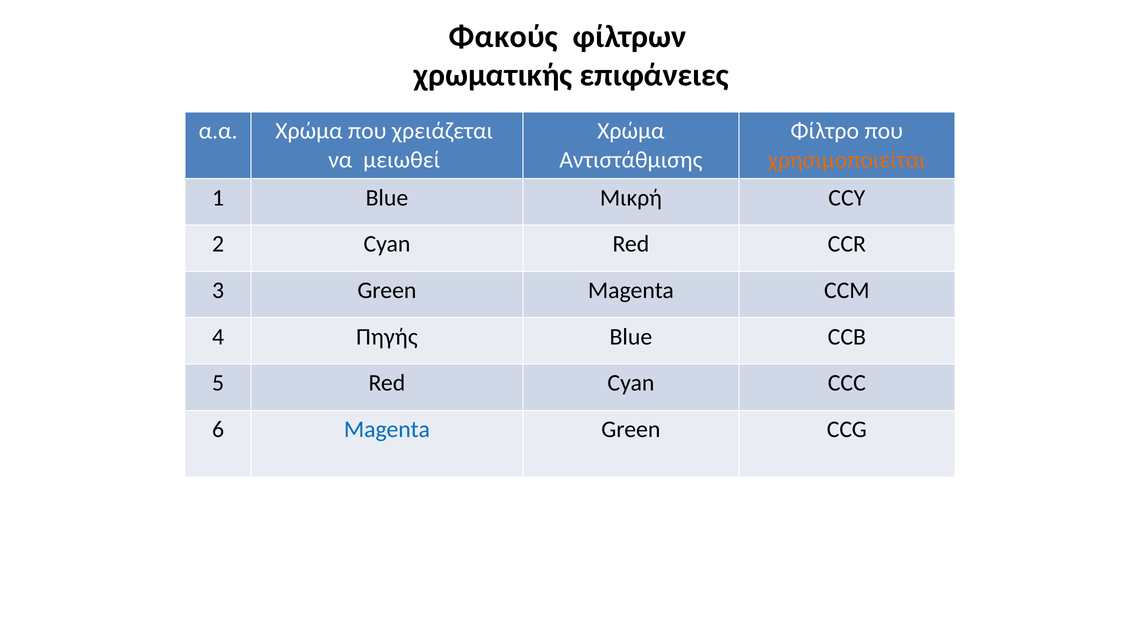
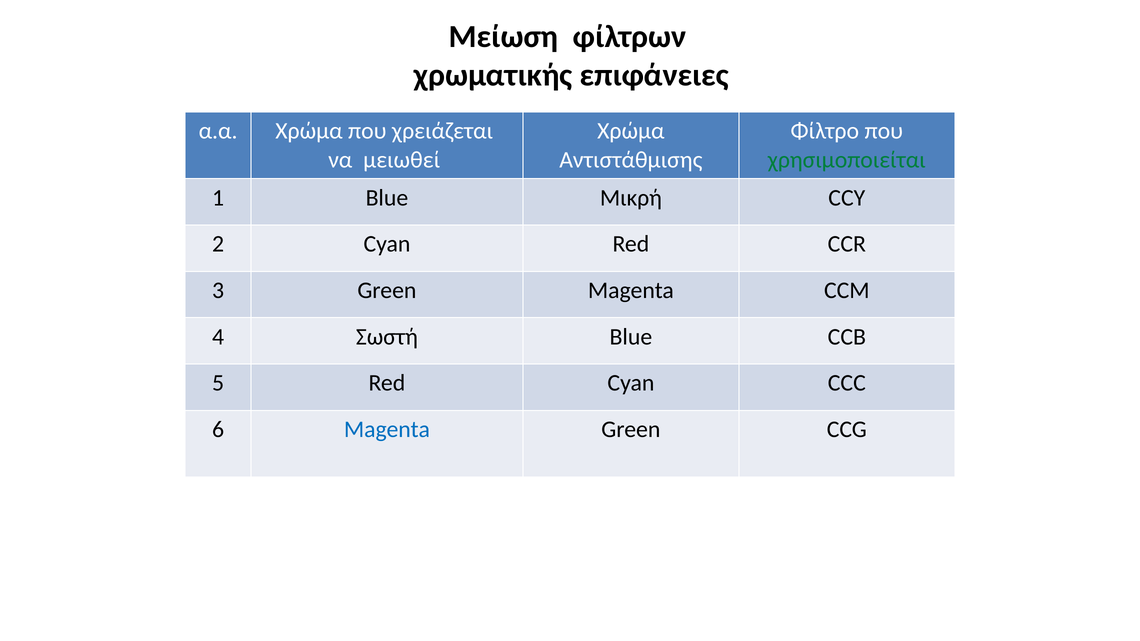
Φακούς: Φακούς -> Μείωση
χρησιμοποιείται colour: orange -> green
Πηγής: Πηγής -> Σωστή
